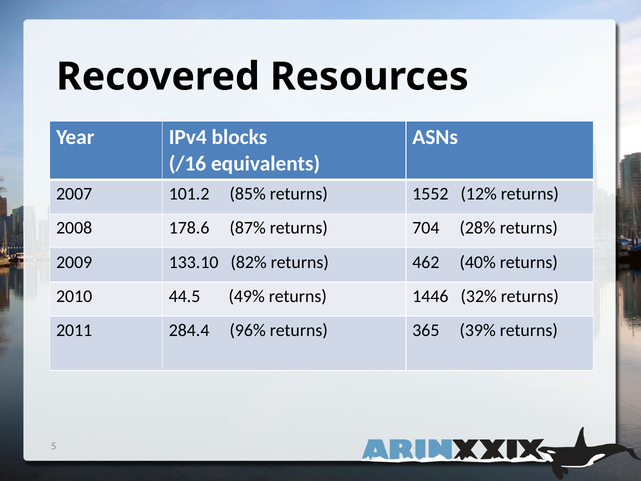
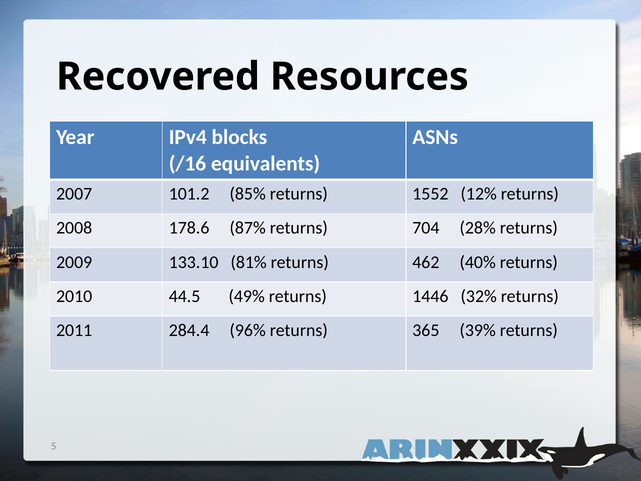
82%: 82% -> 81%
